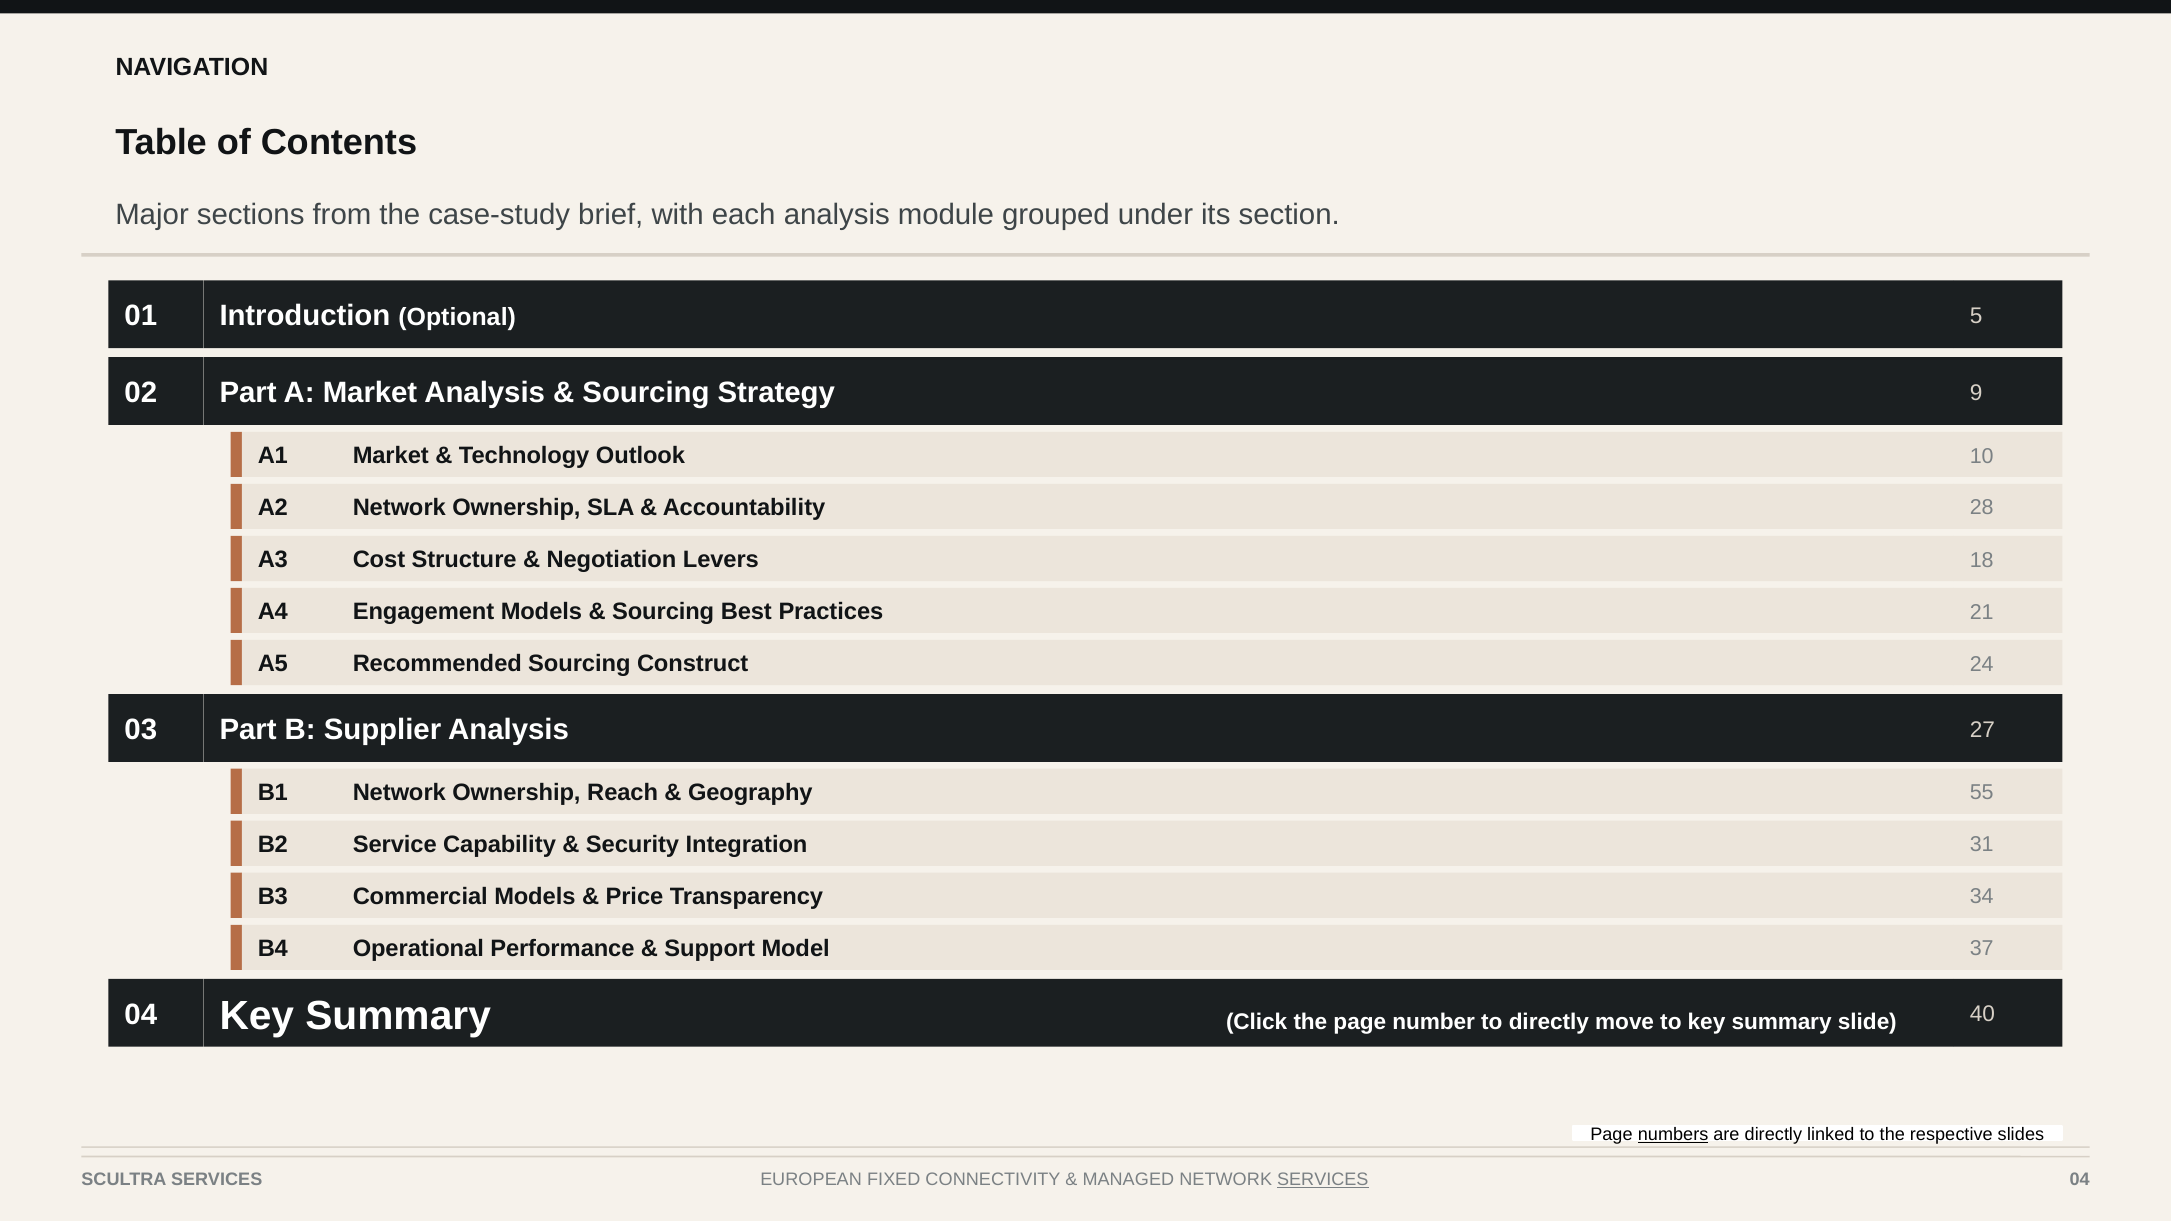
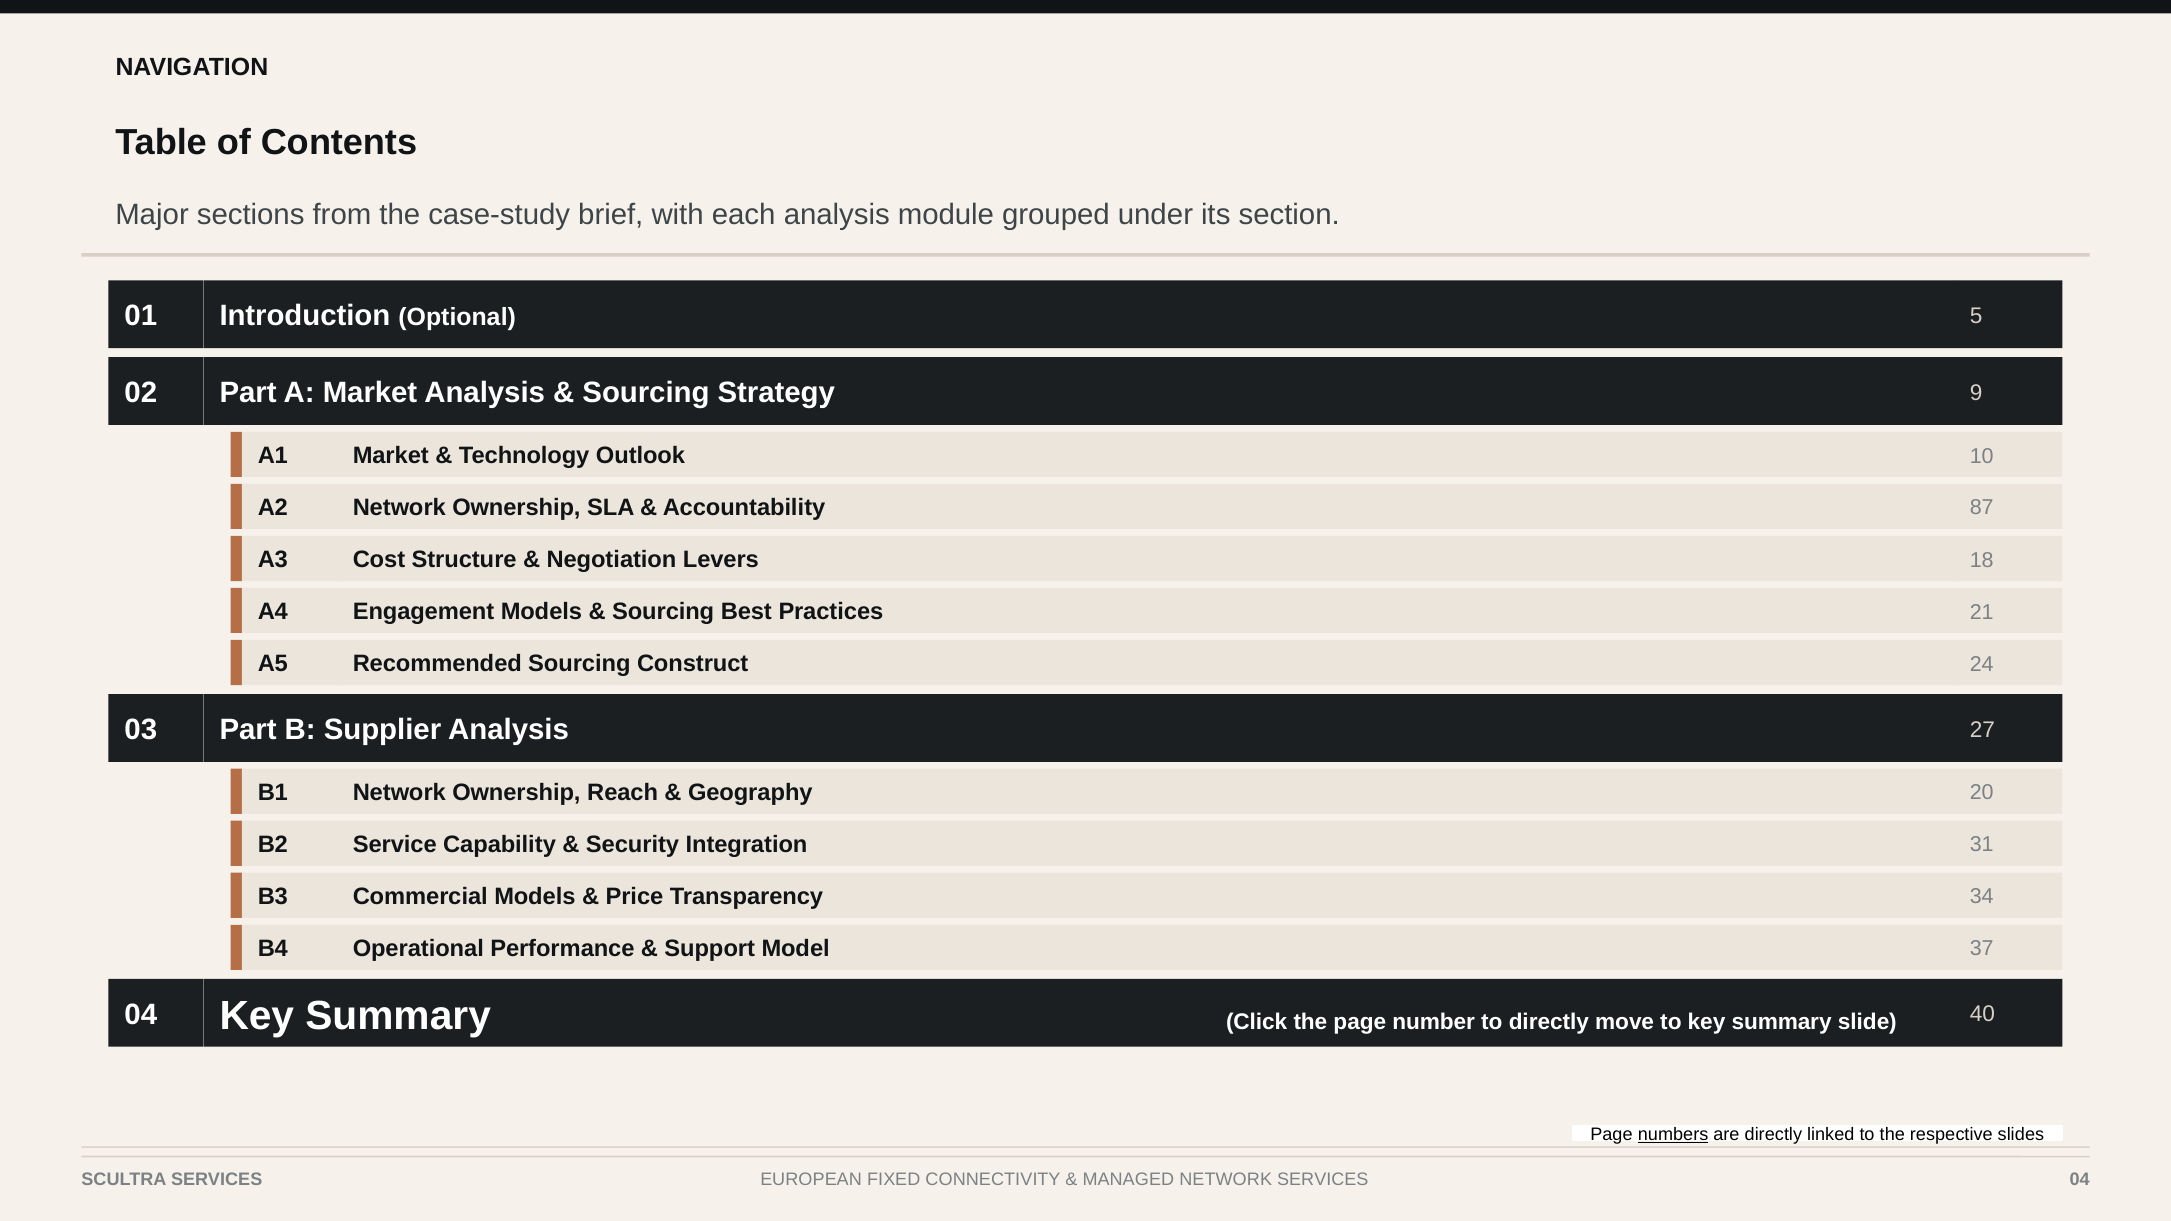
28: 28 -> 87
55: 55 -> 20
SERVICES at (1323, 1180) underline: present -> none
